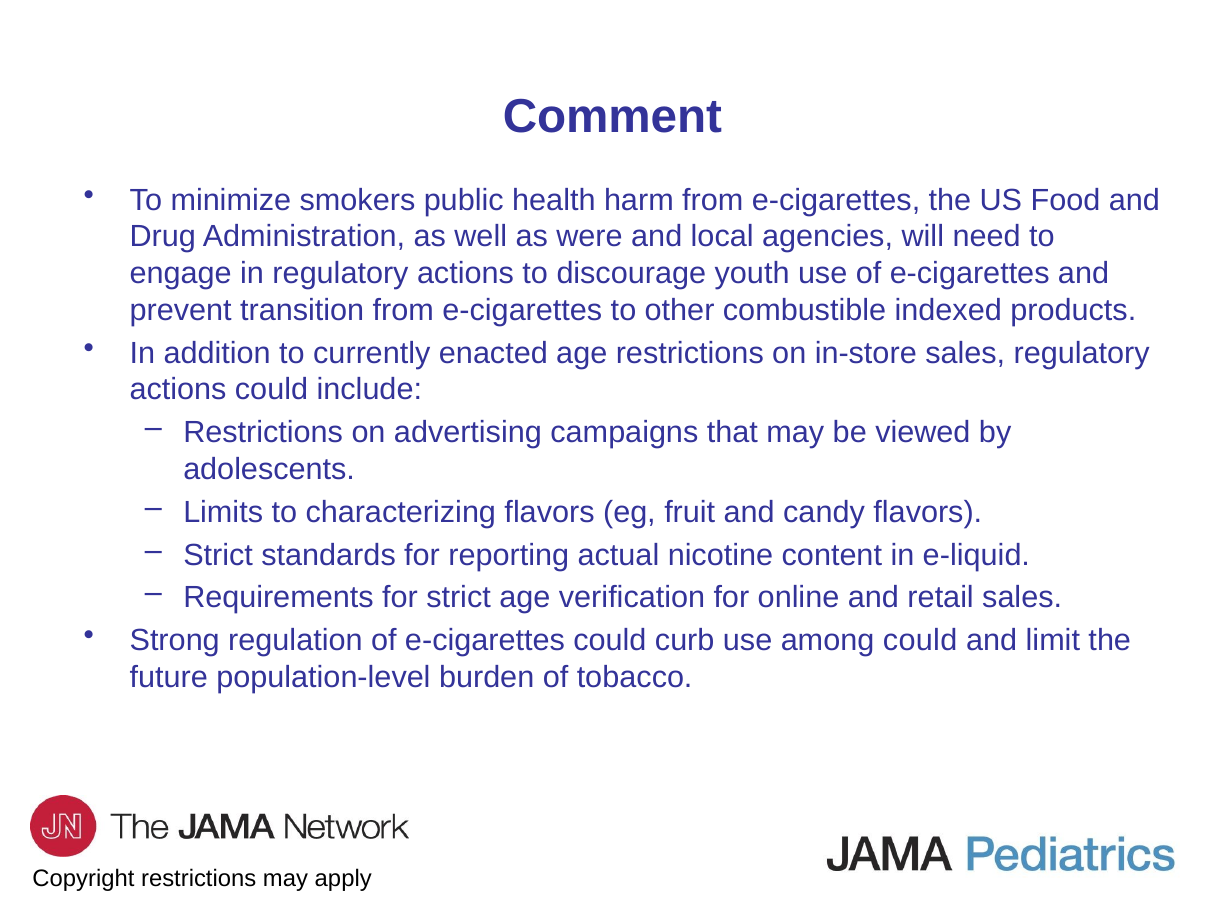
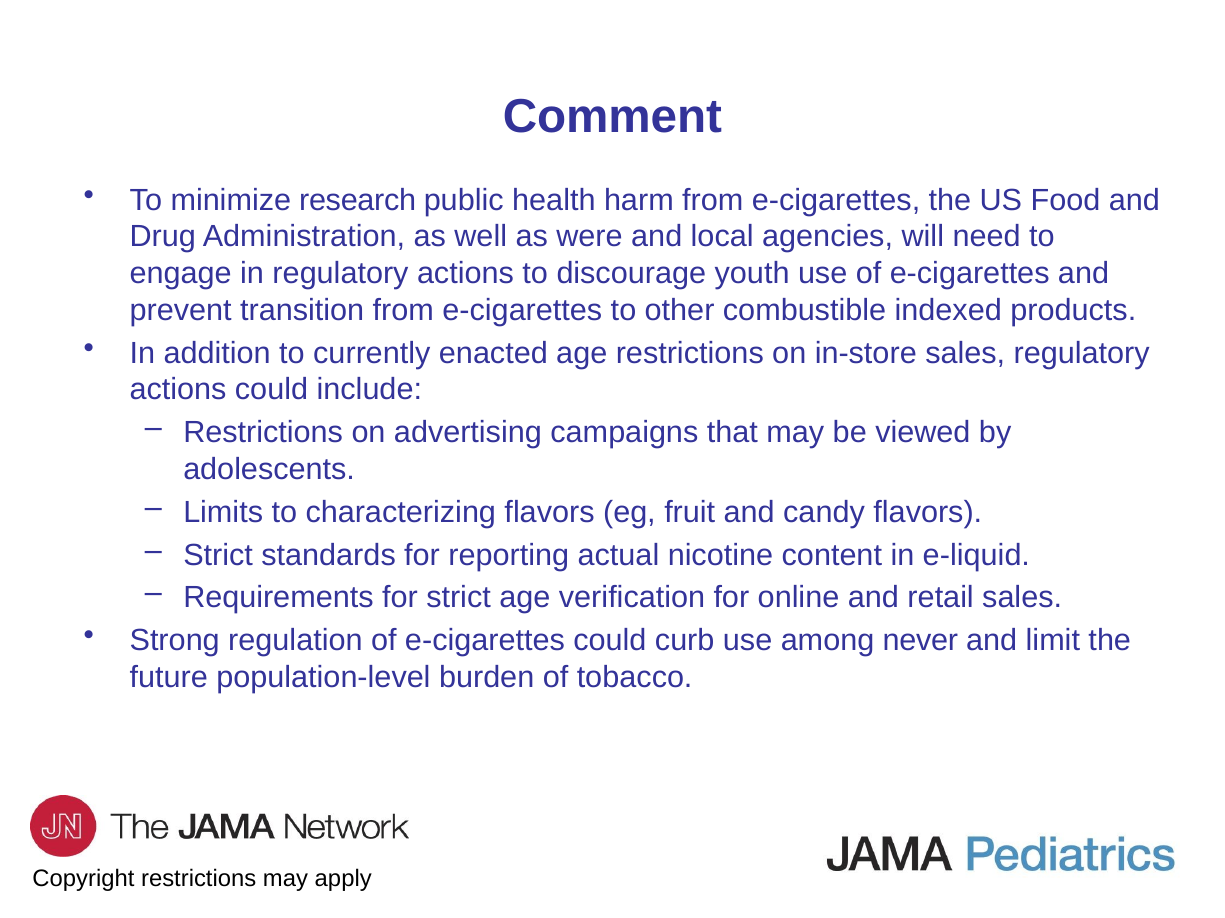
smokers: smokers -> research
among could: could -> never
